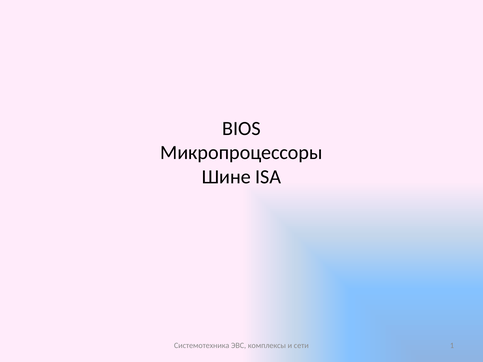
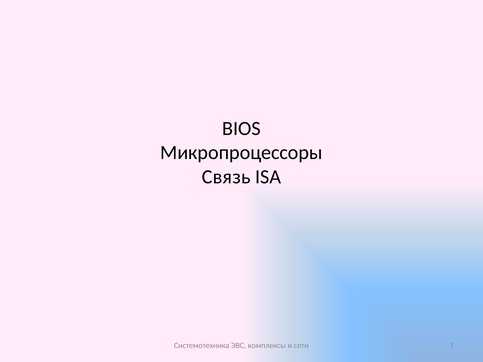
Шине: Шине -> Связь
